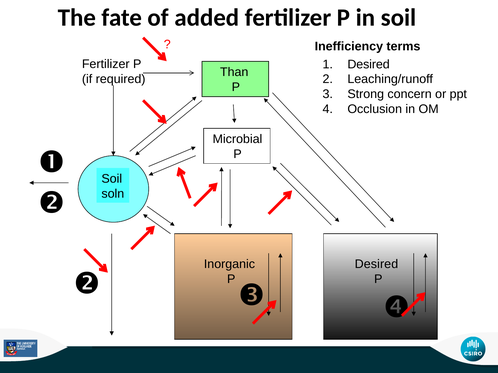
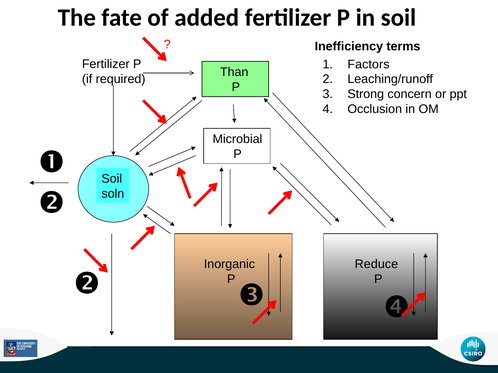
Desired at (369, 64): Desired -> Factors
Desired at (376, 264): Desired -> Reduce
